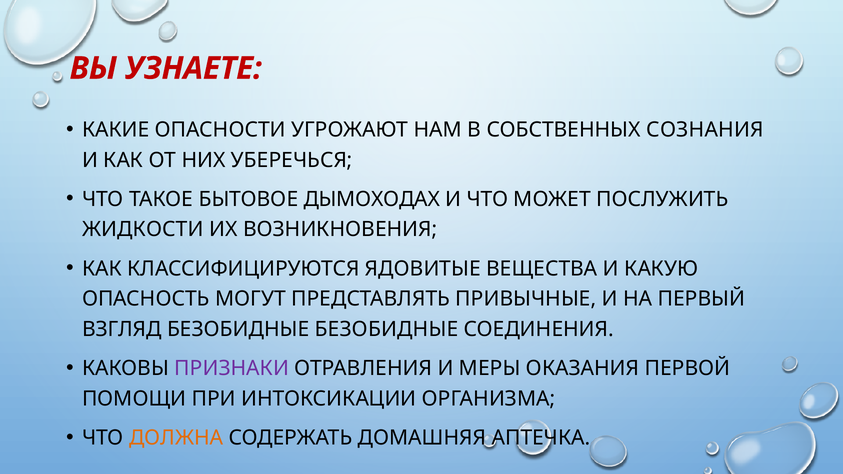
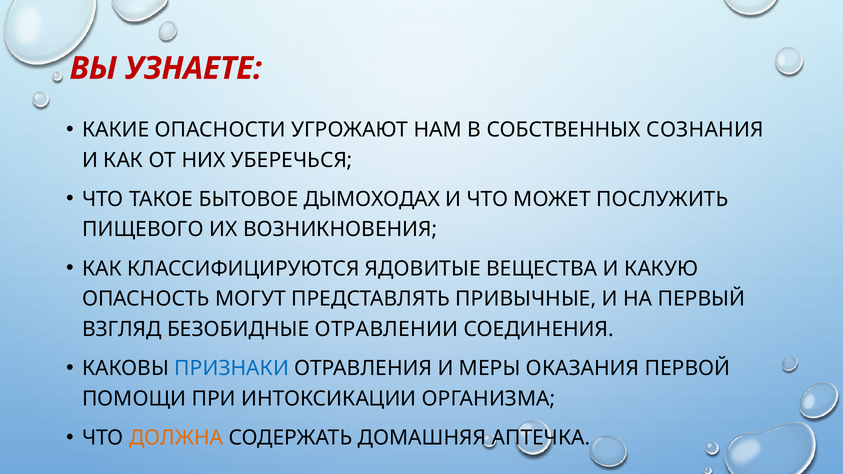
ЖИДКОСТИ: ЖИДКОСТИ -> ПИЩЕВОГО
БЕЗОБИДНЫЕ БЕЗОБИДНЫЕ: БЕЗОБИДНЫЕ -> ОТРАВЛЕНИИ
ПРИЗНАКИ colour: purple -> blue
